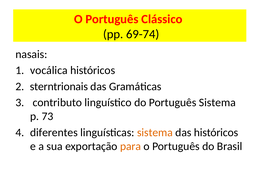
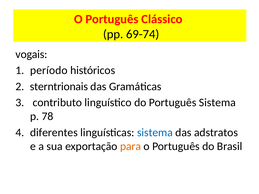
nasais: nasais -> vogais
vocálica: vocálica -> período
73: 73 -> 78
sistema at (155, 133) colour: orange -> blue
das históricos: históricos -> adstratos
